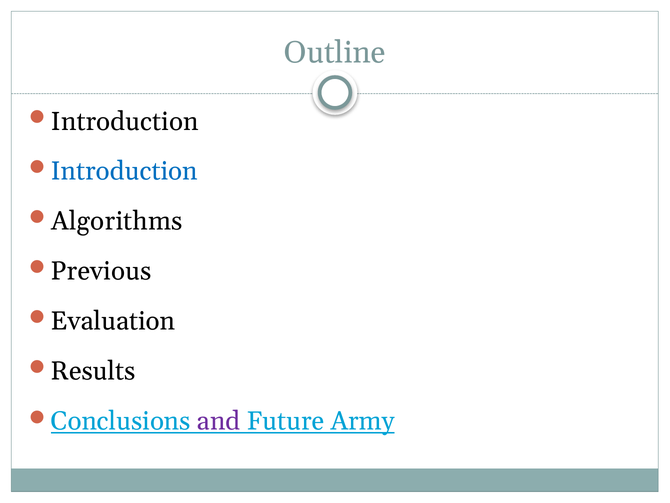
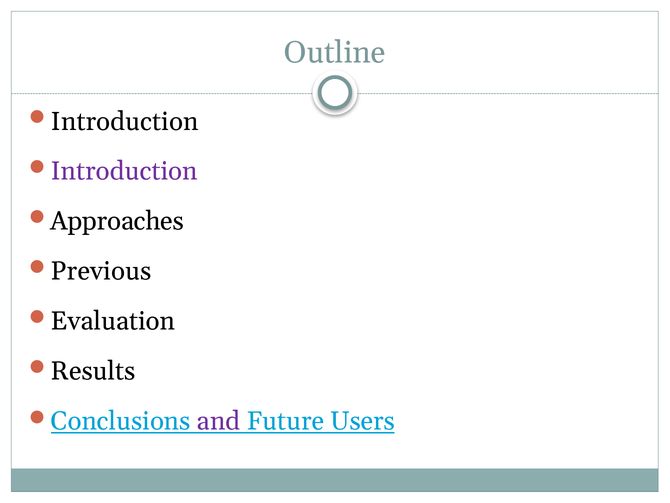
Introduction at (124, 171) colour: blue -> purple
Algorithms: Algorithms -> Approaches
Army: Army -> Users
